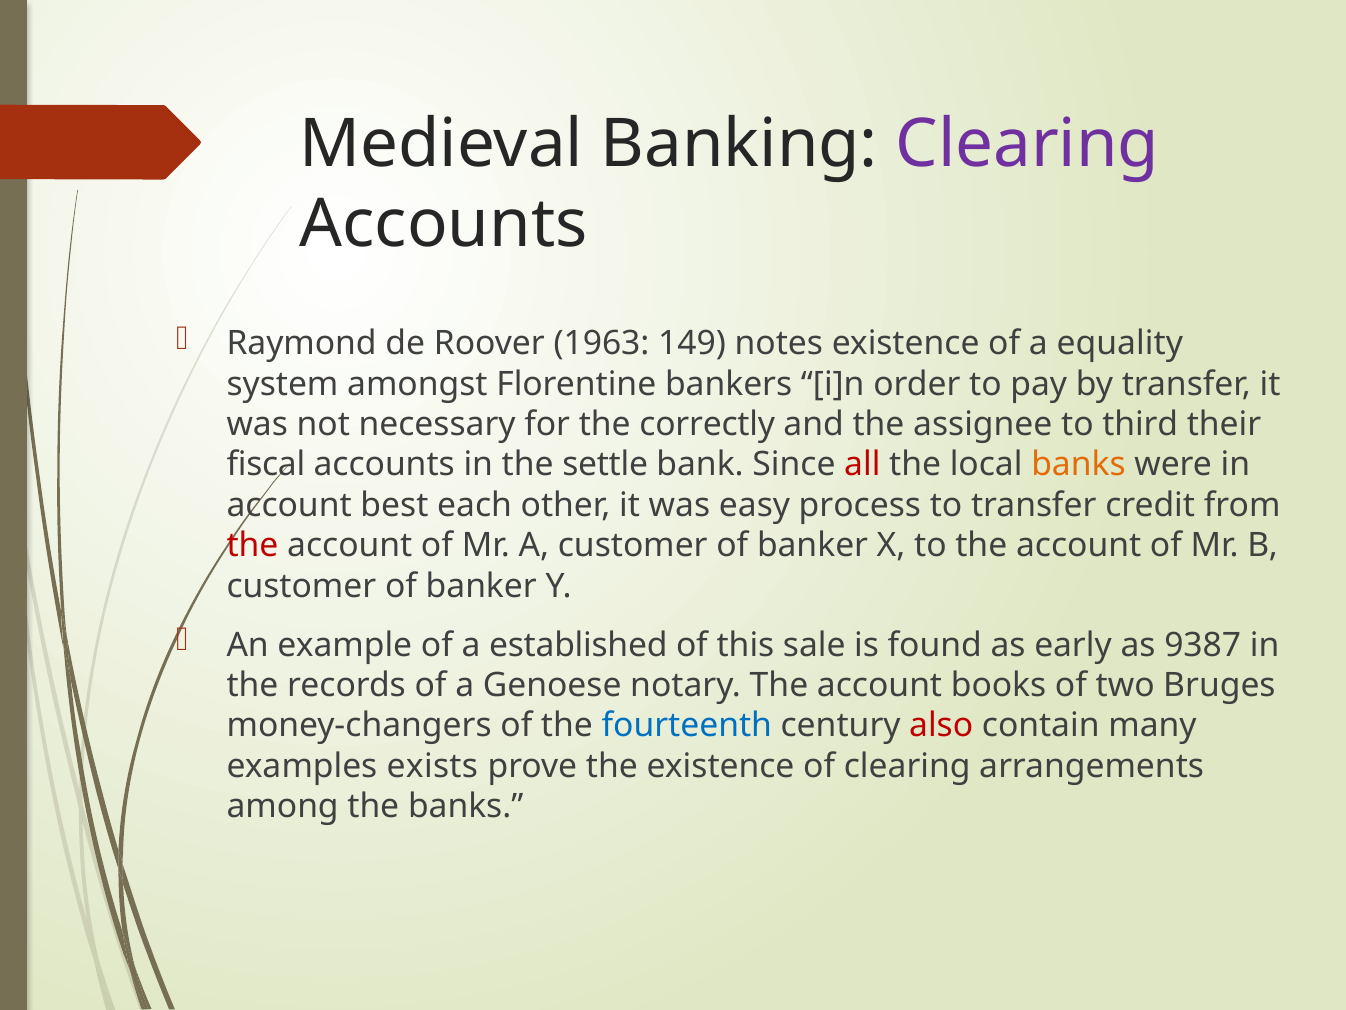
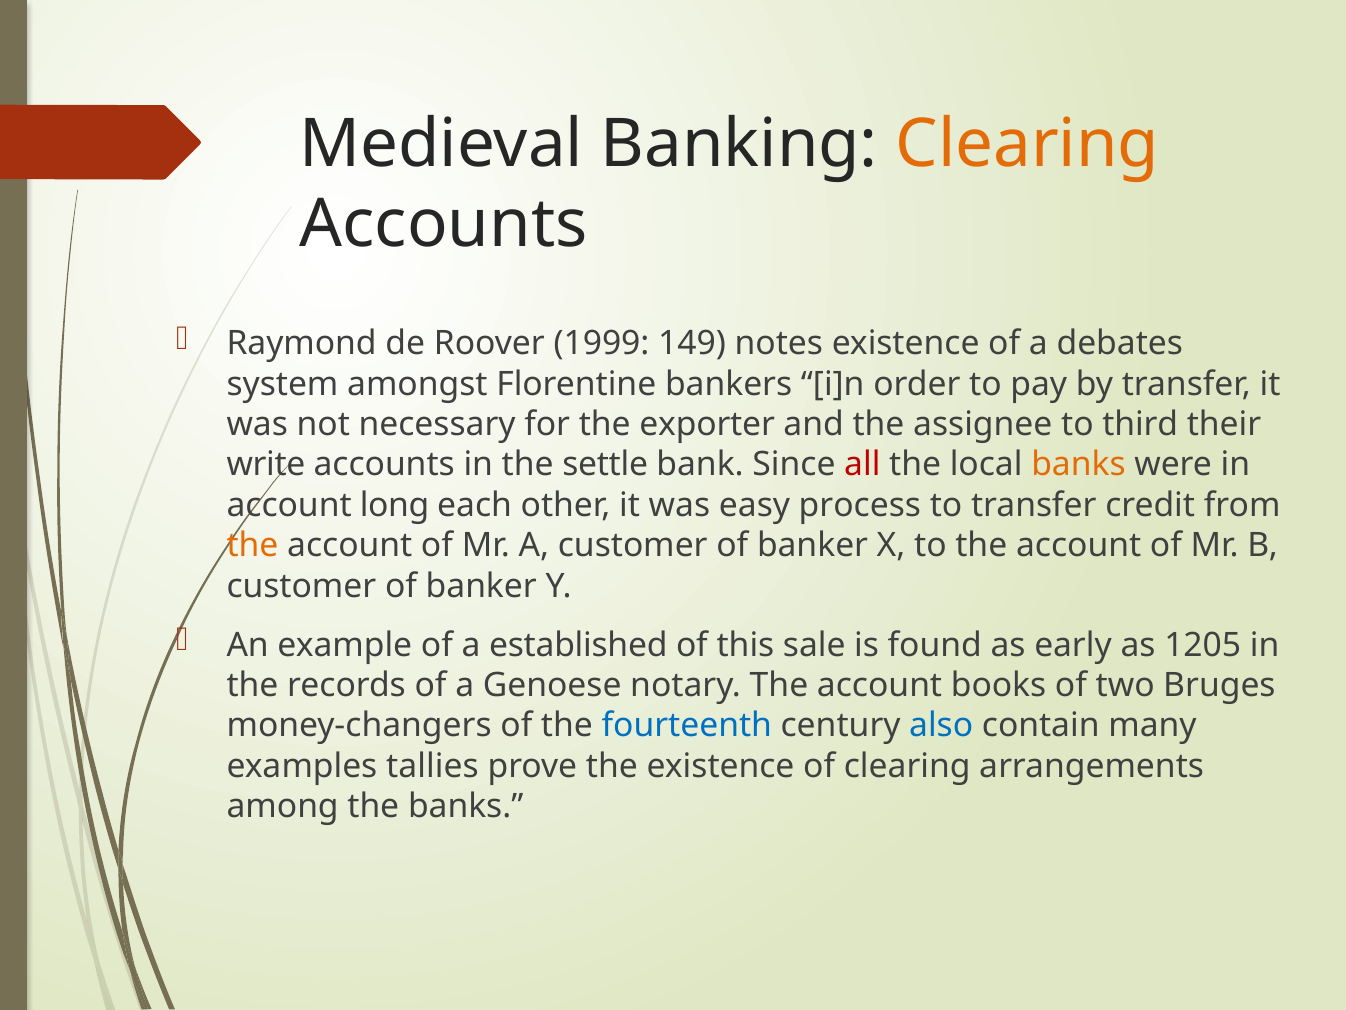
Clearing at (1027, 144) colour: purple -> orange
1963: 1963 -> 1999
equality: equality -> debates
correctly: correctly -> exporter
fiscal: fiscal -> write
best: best -> long
the at (252, 545) colour: red -> orange
9387: 9387 -> 1205
also colour: red -> blue
exists: exists -> tallies
